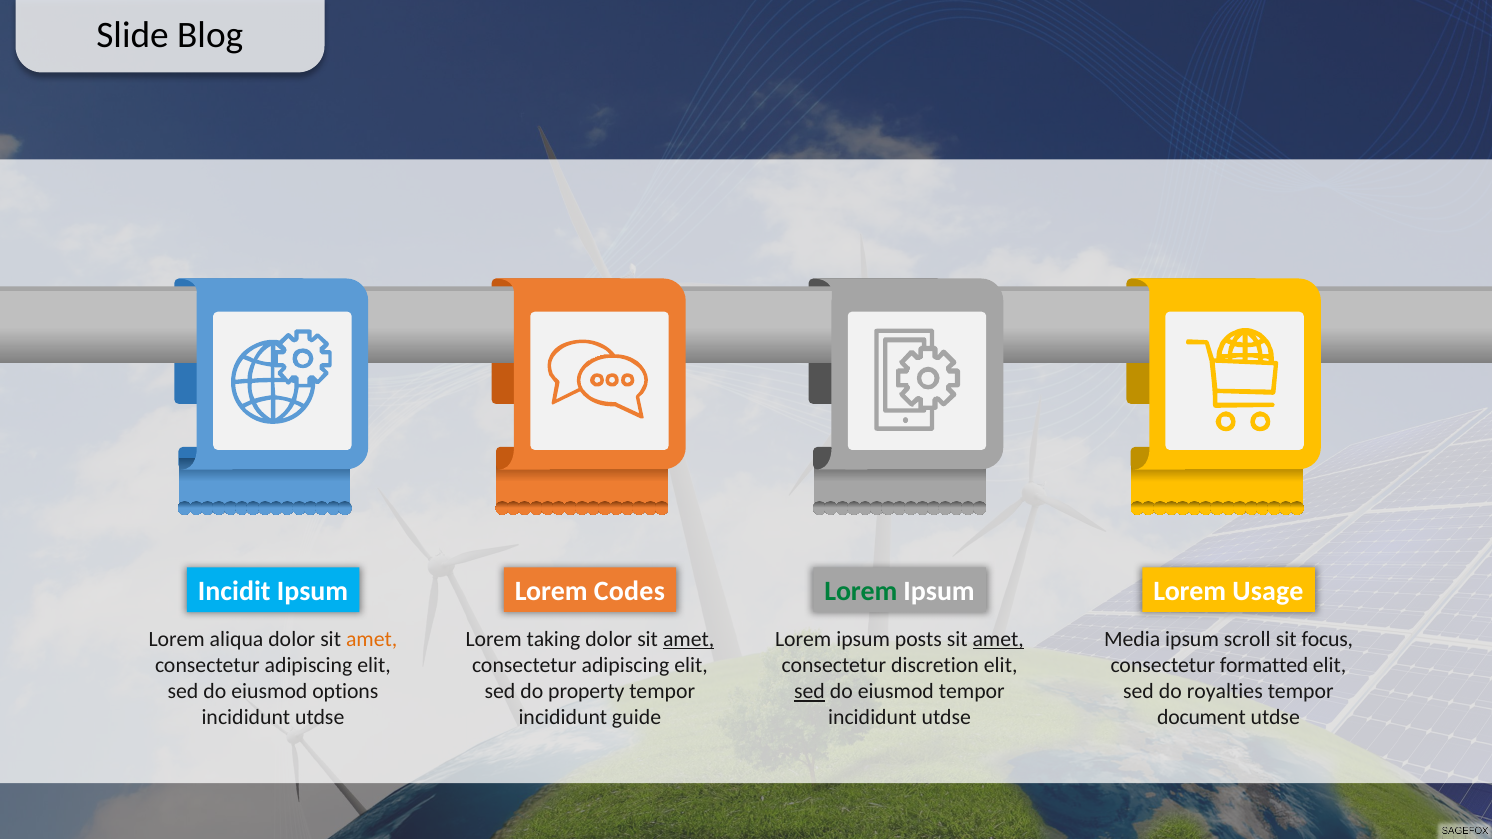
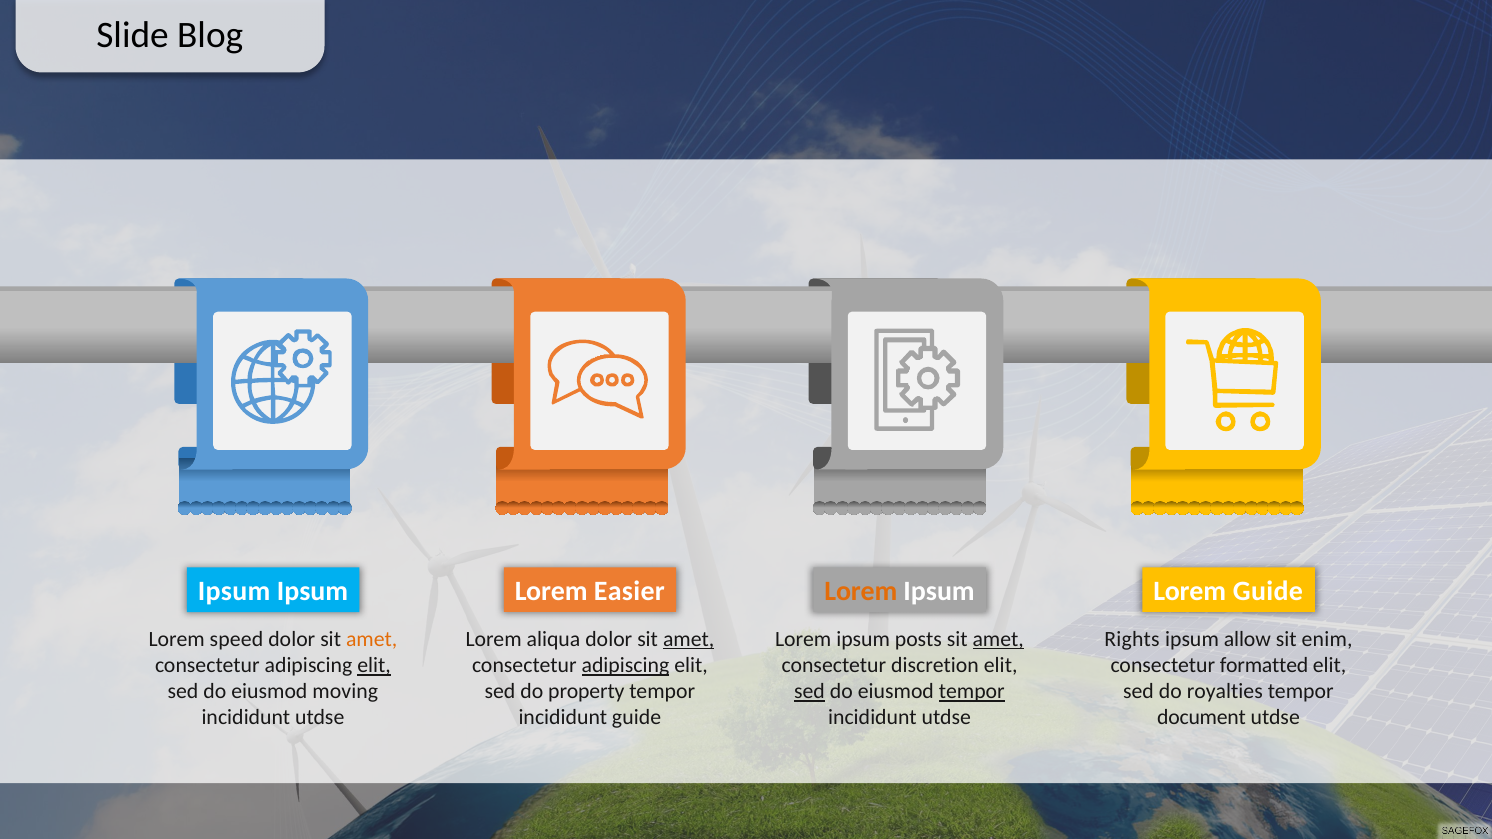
Incidit at (234, 592): Incidit -> Ipsum
Codes: Codes -> Easier
Lorem at (861, 592) colour: green -> orange
Lorem Usage: Usage -> Guide
aliqua: aliqua -> speed
taking: taking -> aliqua
Media: Media -> Rights
scroll: scroll -> allow
focus: focus -> enim
elit at (374, 666) underline: none -> present
adipiscing at (625, 666) underline: none -> present
tempor at (972, 692) underline: none -> present
options: options -> moving
